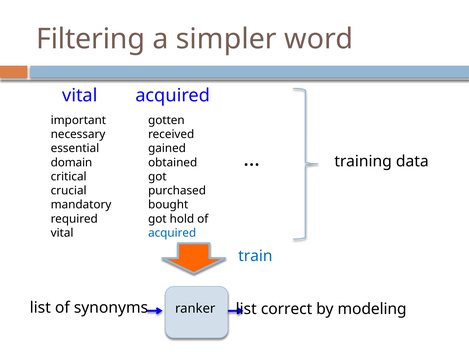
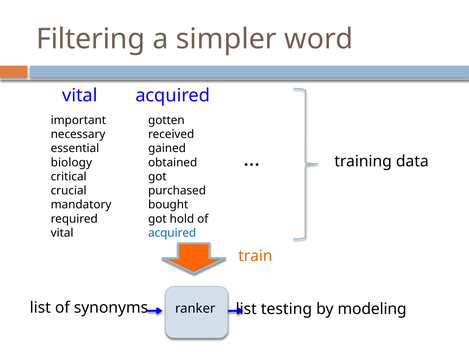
domain: domain -> biology
train colour: blue -> orange
correct: correct -> testing
